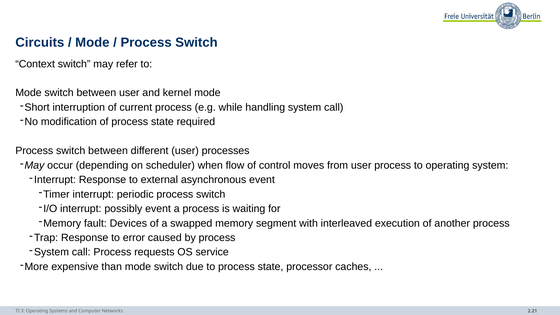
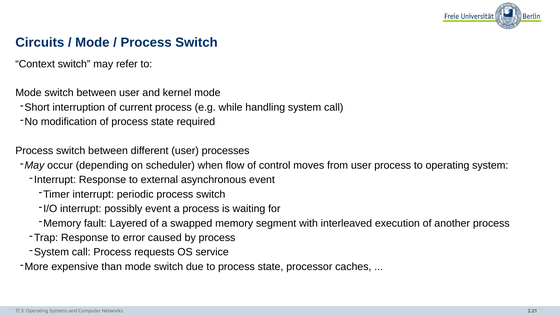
Devices: Devices -> Layered
